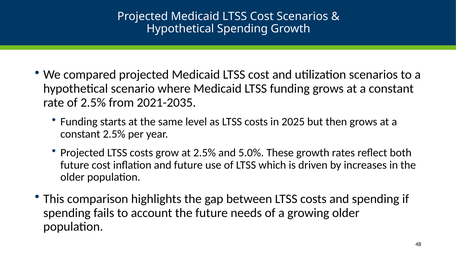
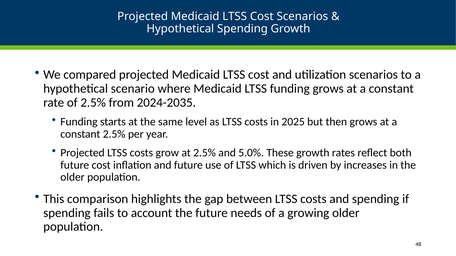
2021-2035: 2021-2035 -> 2024-2035
